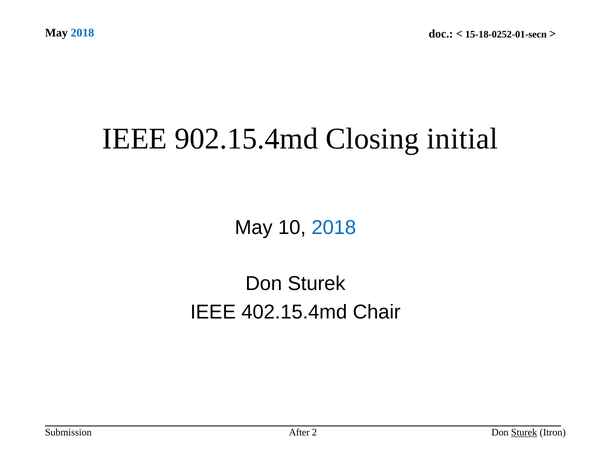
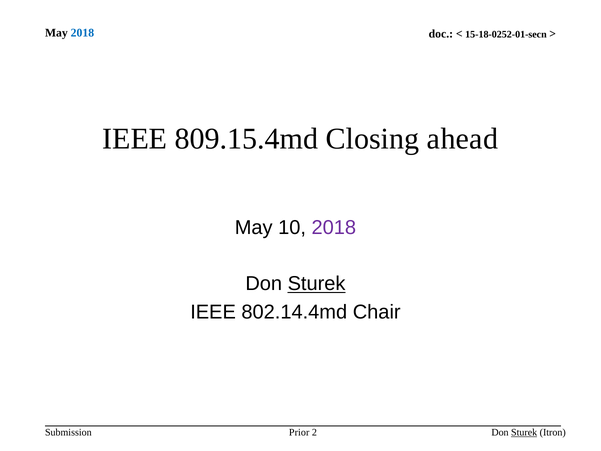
902.15.4md: 902.15.4md -> 809.15.4md
initial: initial -> ahead
2018 at (334, 228) colour: blue -> purple
Sturek at (317, 284) underline: none -> present
402.15.4md: 402.15.4md -> 802.14.4md
After: After -> Prior
